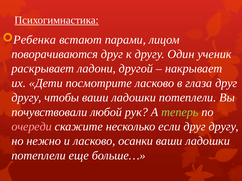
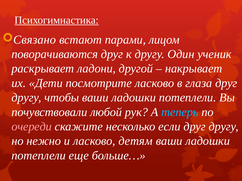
Ребенка: Ребенка -> Связано
теперь colour: light green -> light blue
осанки: осанки -> детям
